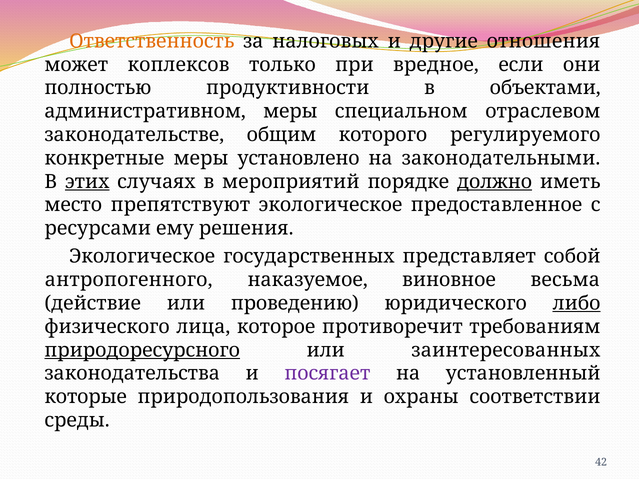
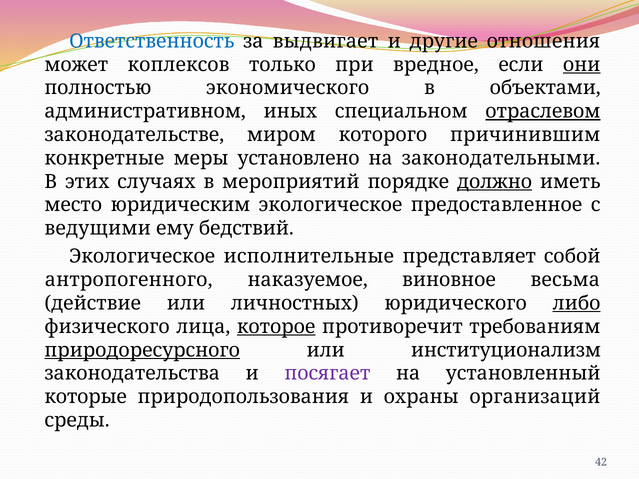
Ответственность colour: orange -> blue
налоговых: налоговых -> выдвигает
они underline: none -> present
продуктивности: продуктивности -> экономического
административном меры: меры -> иных
отраслевом underline: none -> present
общим: общим -> миром
регулируемого: регулируемого -> причинившим
этих underline: present -> none
препятствуют: препятствуют -> юридическим
ресурсами: ресурсами -> ведущими
решения: решения -> бедствий
государственных: государственных -> исполнительные
проведению: проведению -> личностных
которое underline: none -> present
заинтересованных: заинтересованных -> институционализм
соответствии: соответствии -> организаций
